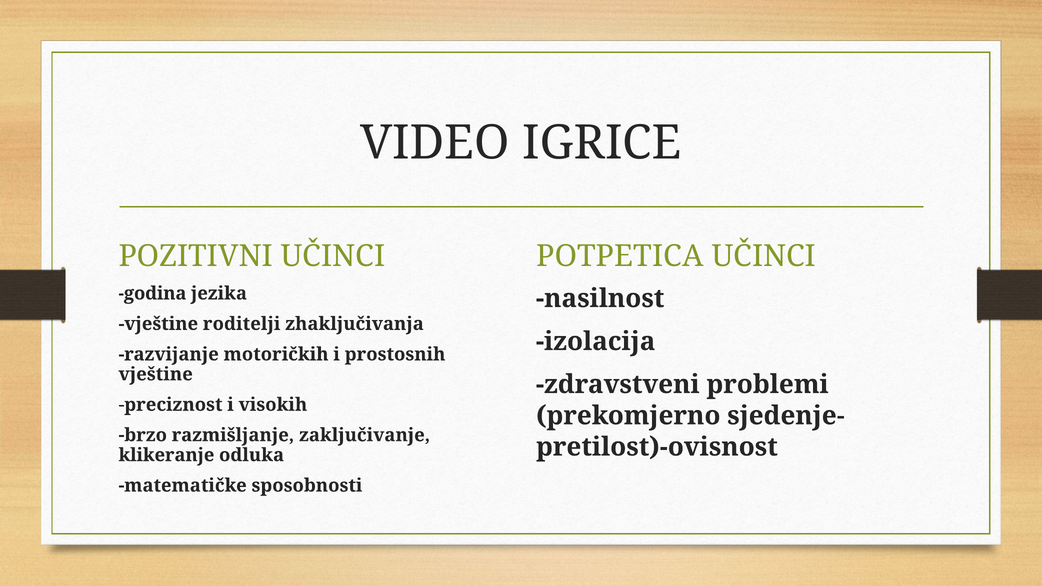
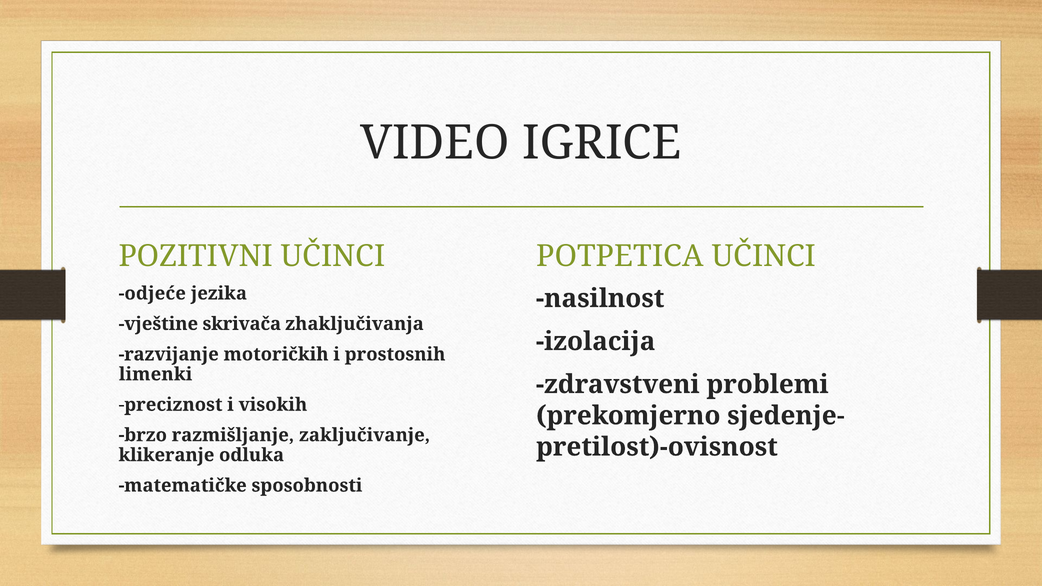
godina: godina -> odjeće
roditelji: roditelji -> skrivača
vještine at (156, 374): vještine -> limenki
